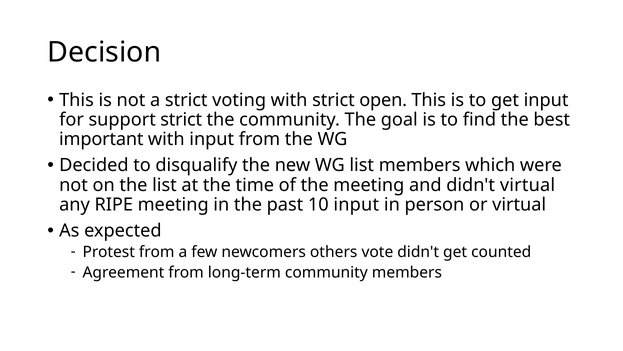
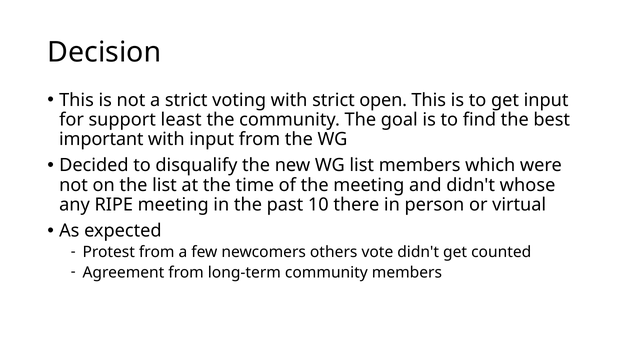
support strict: strict -> least
didn't virtual: virtual -> whose
10 input: input -> there
